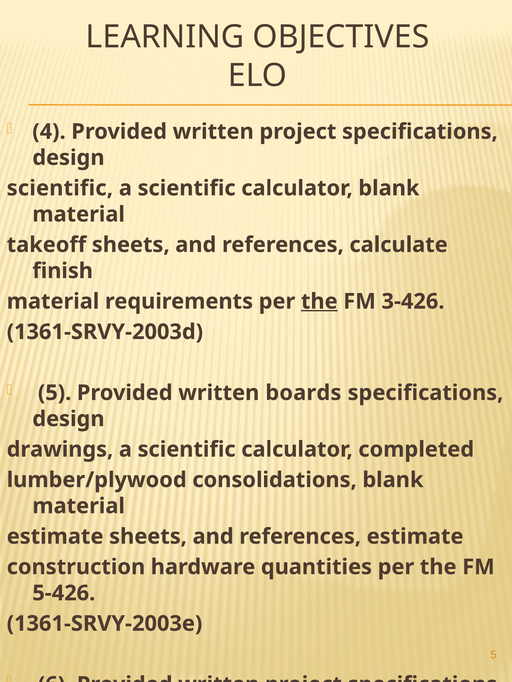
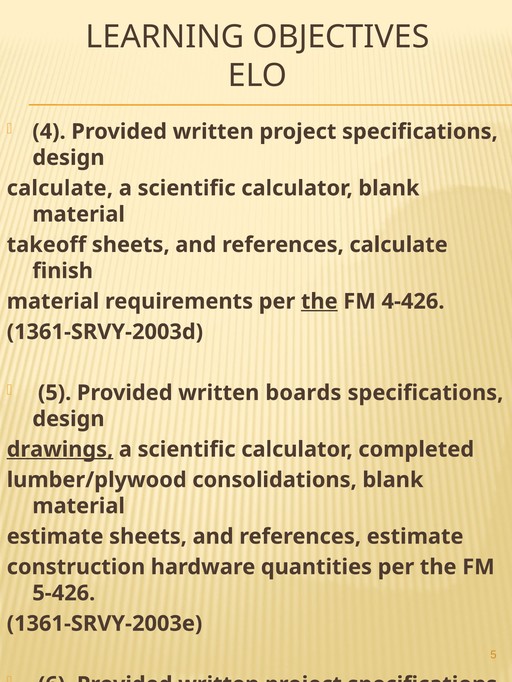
scientific at (60, 188): scientific -> calculate
3-426: 3-426 -> 4-426
drawings at (60, 450) underline: none -> present
